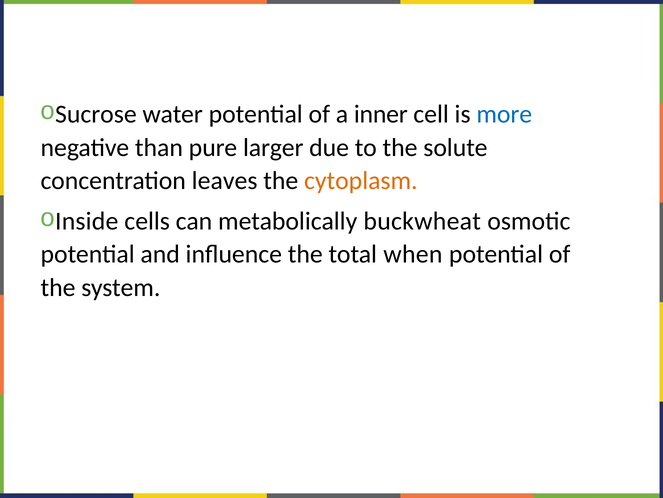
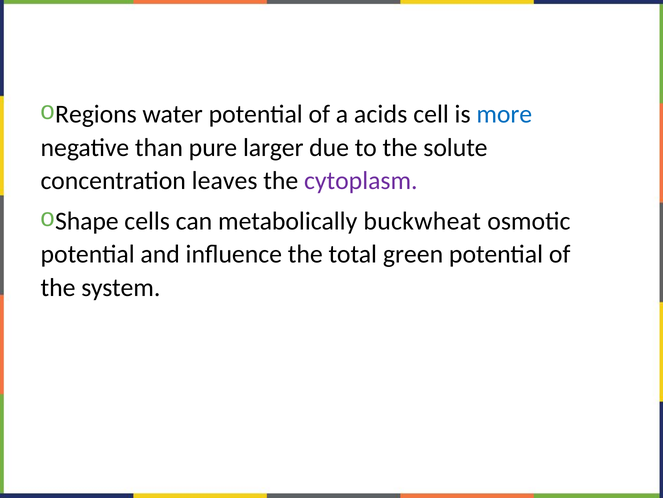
Sucrose: Sucrose -> Regions
inner: inner -> acids
cytoplasm colour: orange -> purple
Inside: Inside -> Shape
when: when -> green
